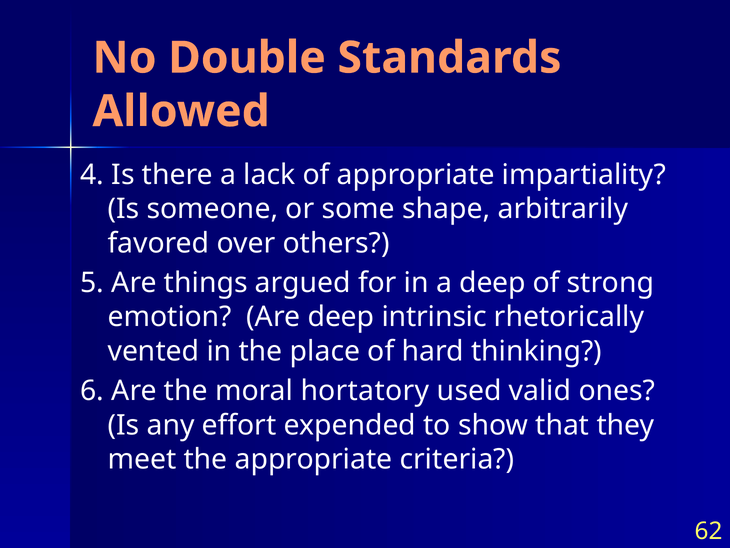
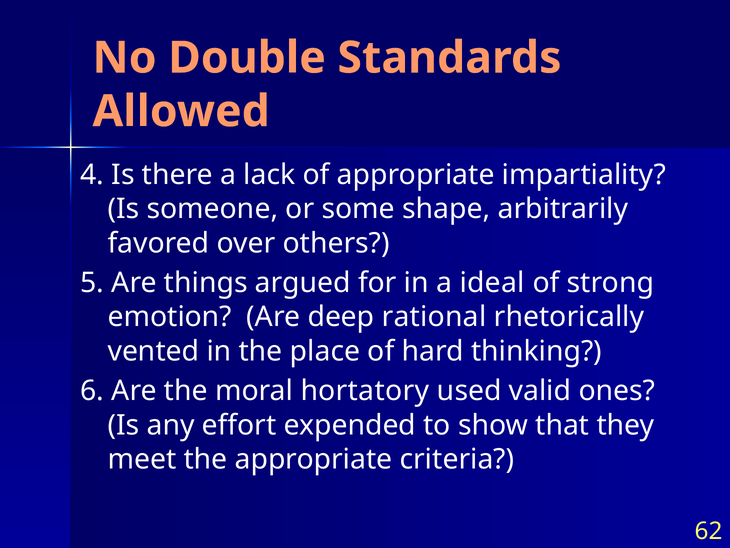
a deep: deep -> ideal
intrinsic: intrinsic -> rational
